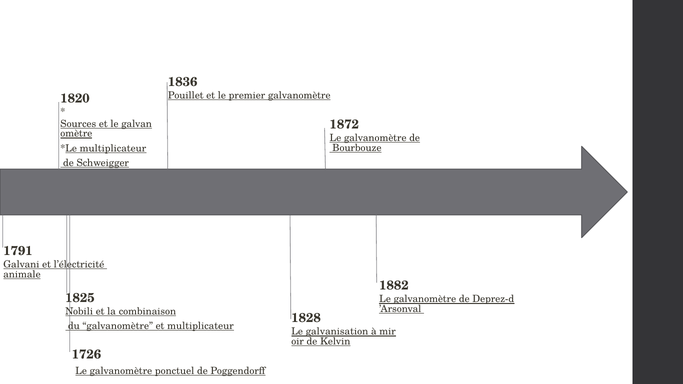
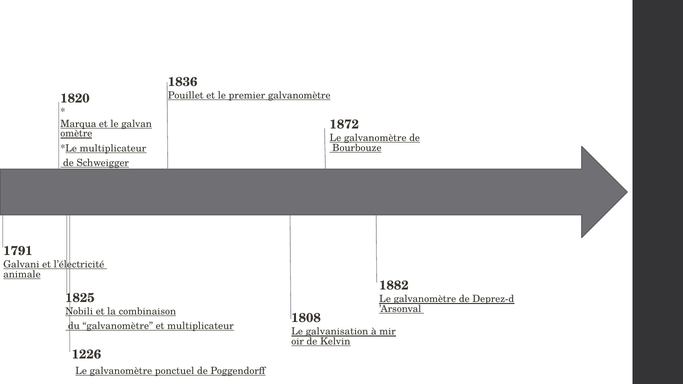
Sources: Sources -> Marqua
1828: 1828 -> 1808
1726: 1726 -> 1226
